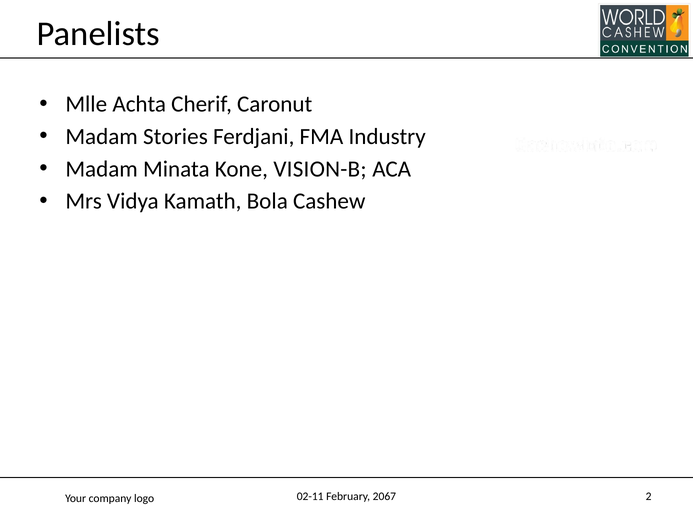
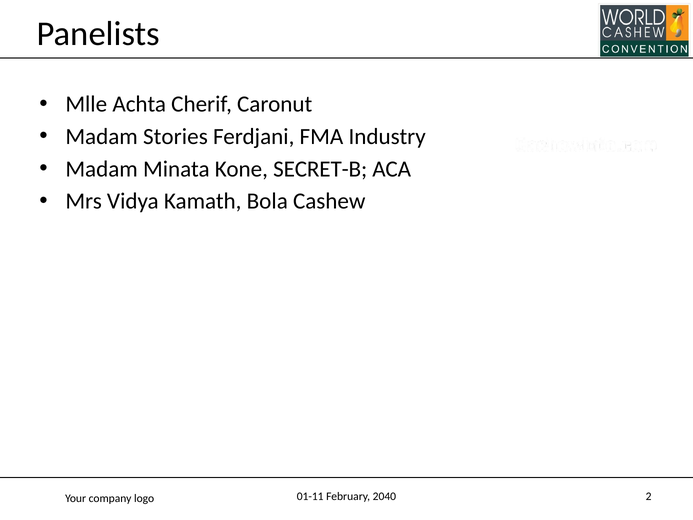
VISION-B: VISION-B -> SECRET-B
02-11: 02-11 -> 01-11
2067: 2067 -> 2040
